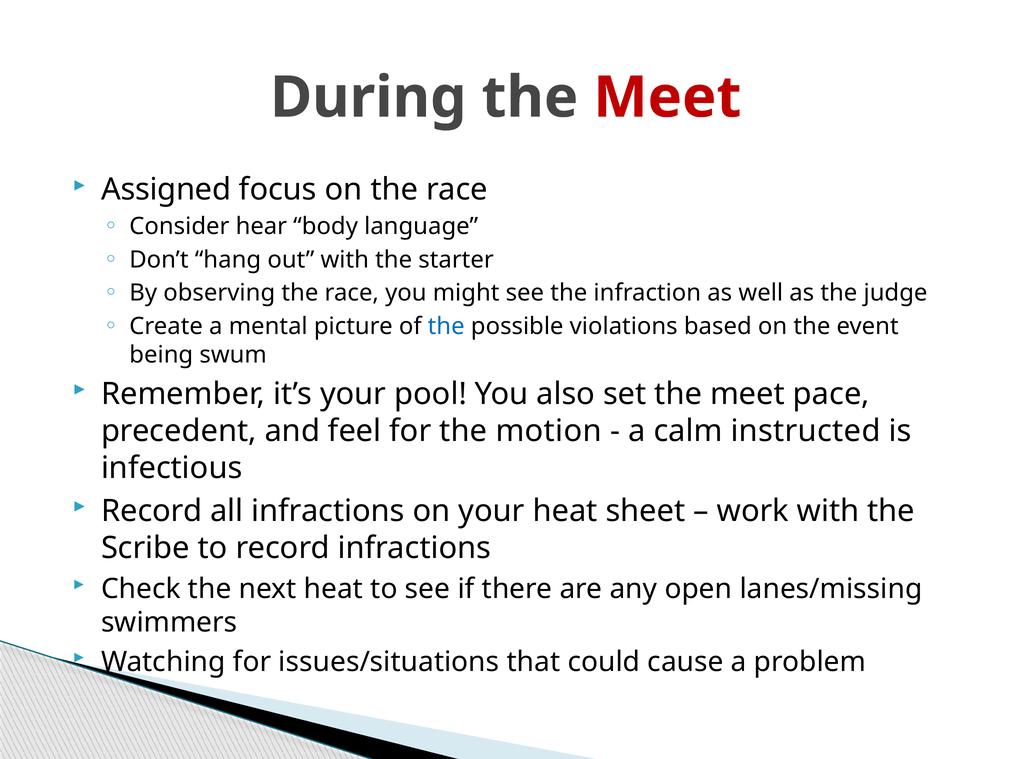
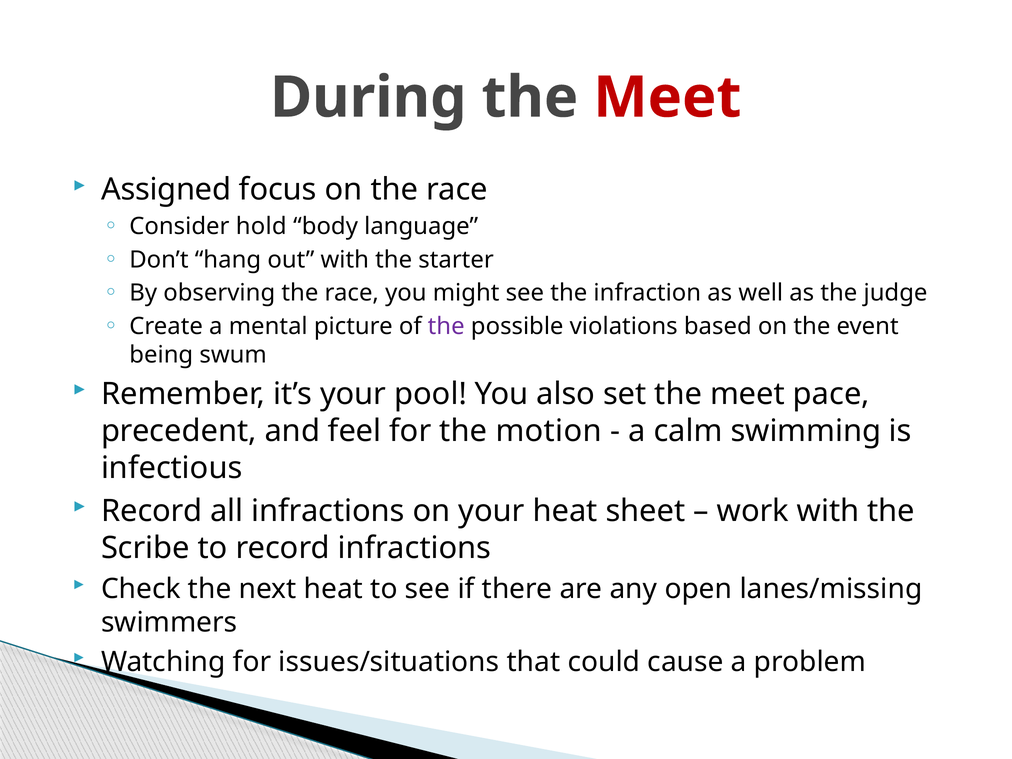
hear: hear -> hold
the at (446, 326) colour: blue -> purple
instructed: instructed -> swimming
